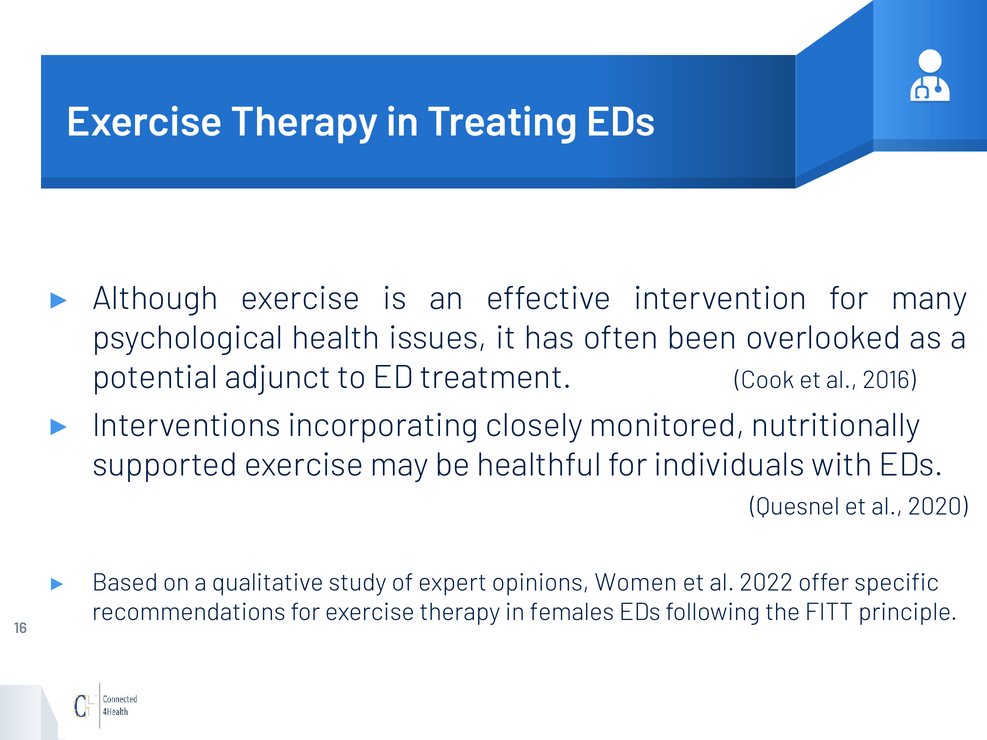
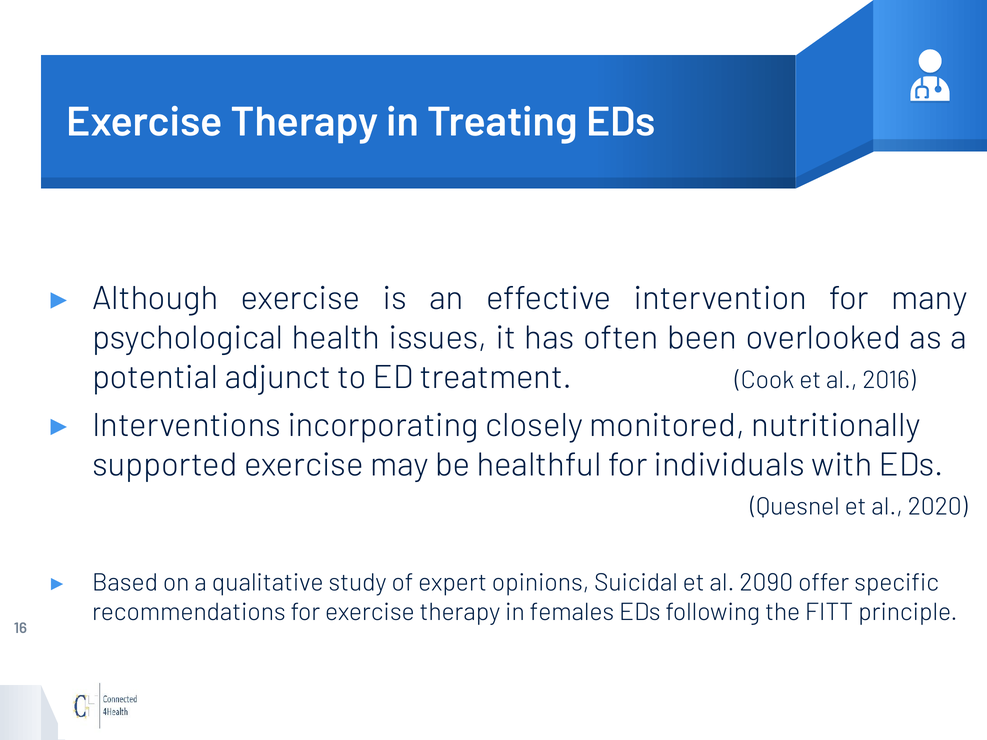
Women: Women -> Suicidal
2022: 2022 -> 2090
